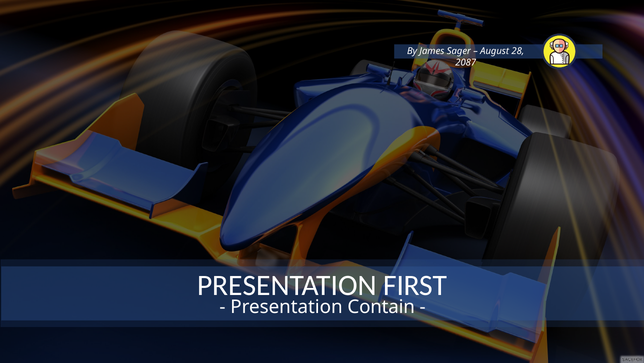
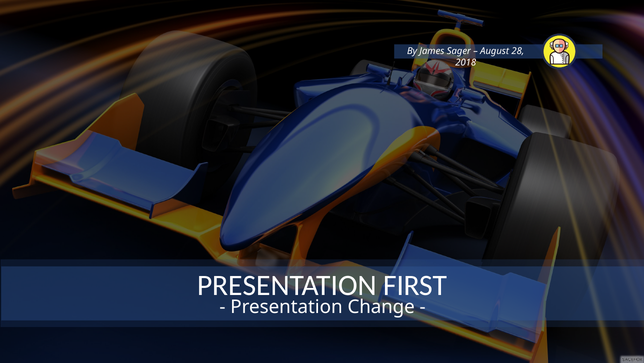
2087: 2087 -> 2018
Contain: Contain -> Change
